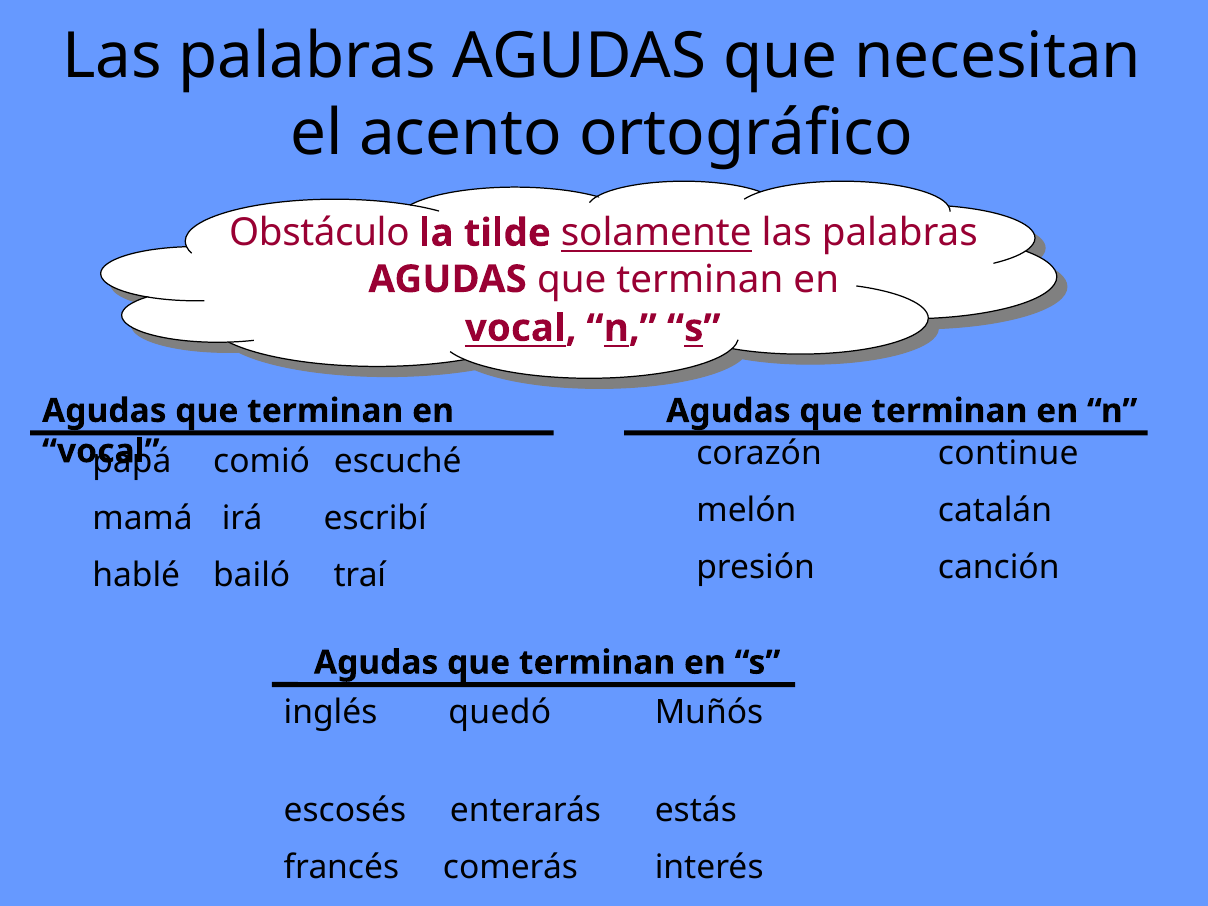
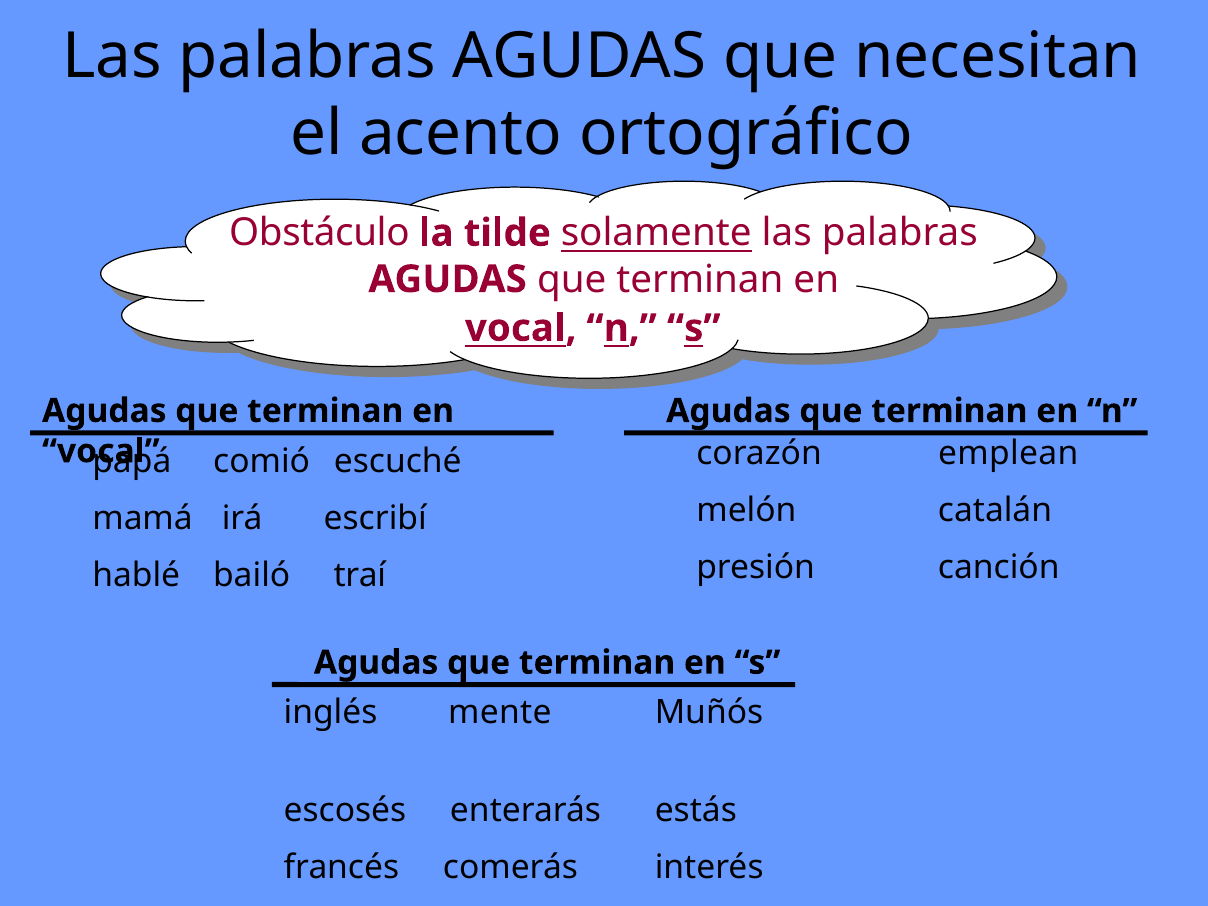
continue: continue -> emplean
quedó: quedó -> mente
